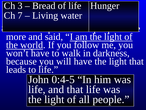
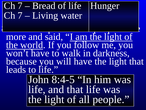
3 at (20, 6): 3 -> 7
0:4-5: 0:4-5 -> 8:4-5
